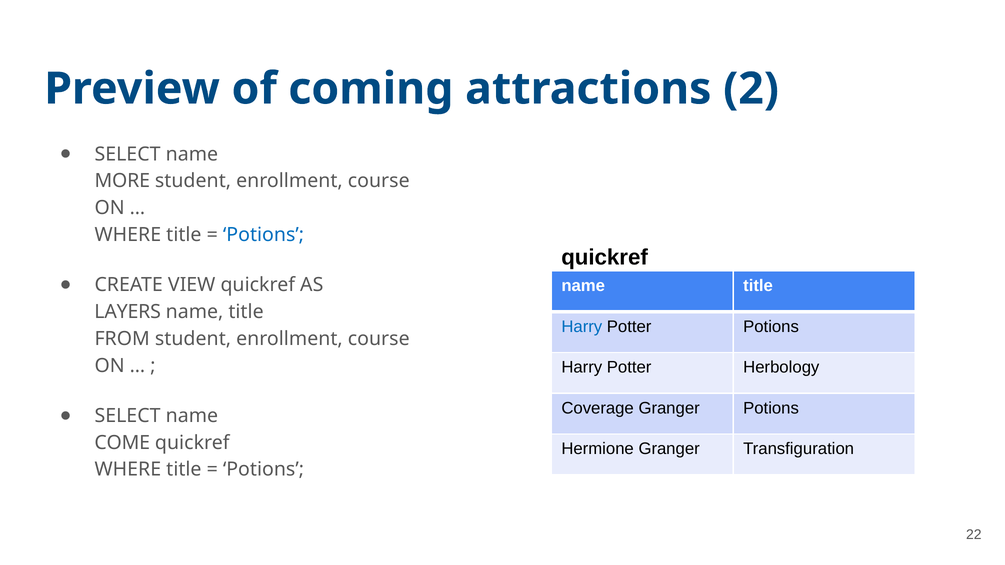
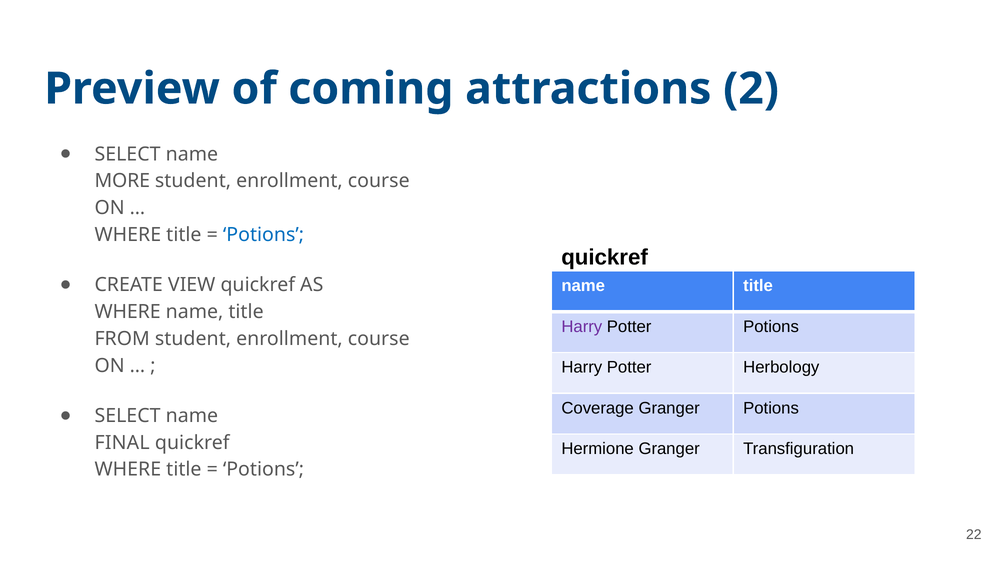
LAYERS at (128, 312): LAYERS -> WHERE
Harry at (582, 327) colour: blue -> purple
COME: COME -> FINAL
